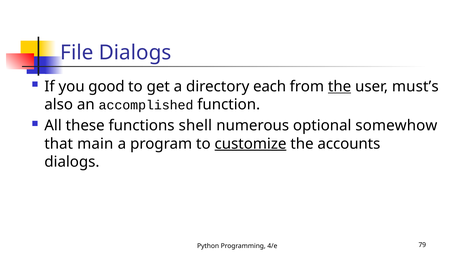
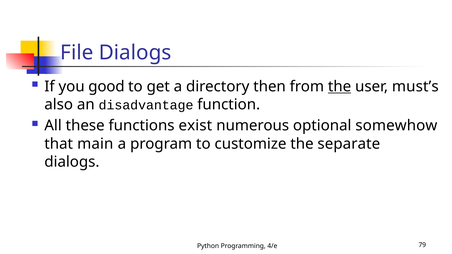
each: each -> then
accomplished: accomplished -> disadvantage
shell: shell -> exist
customize underline: present -> none
accounts: accounts -> separate
